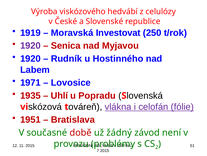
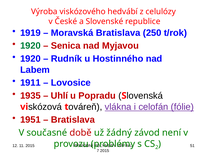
Moravská Investovat: Investovat -> Bratislava
1920 at (30, 46) colour: purple -> green
1971: 1971 -> 1911
